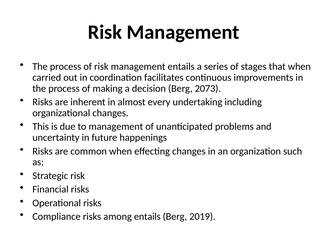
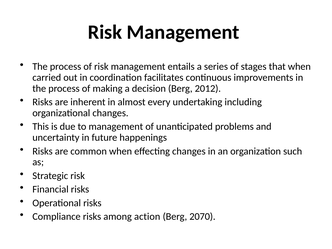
2073: 2073 -> 2012
among entails: entails -> action
2019: 2019 -> 2070
